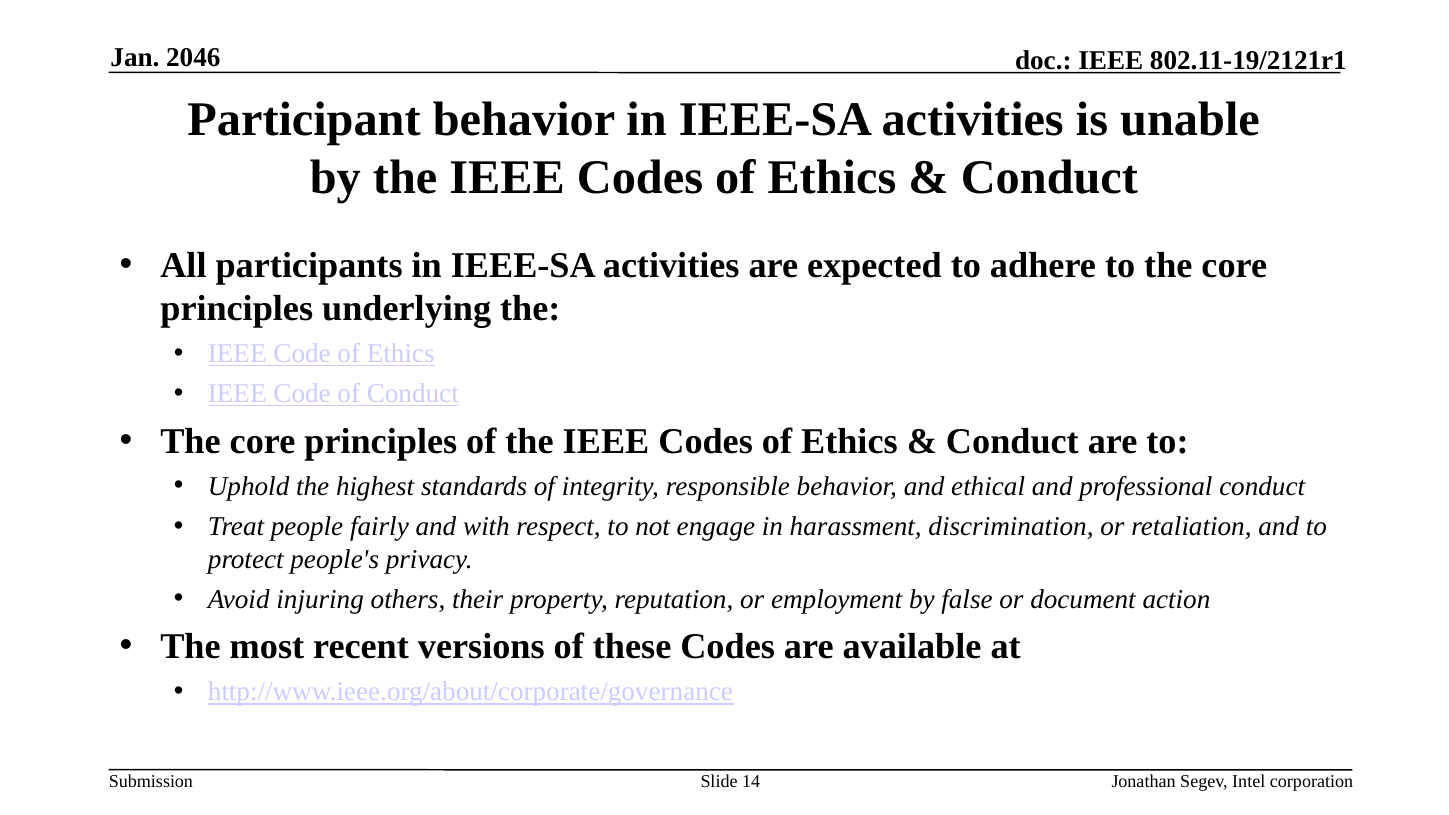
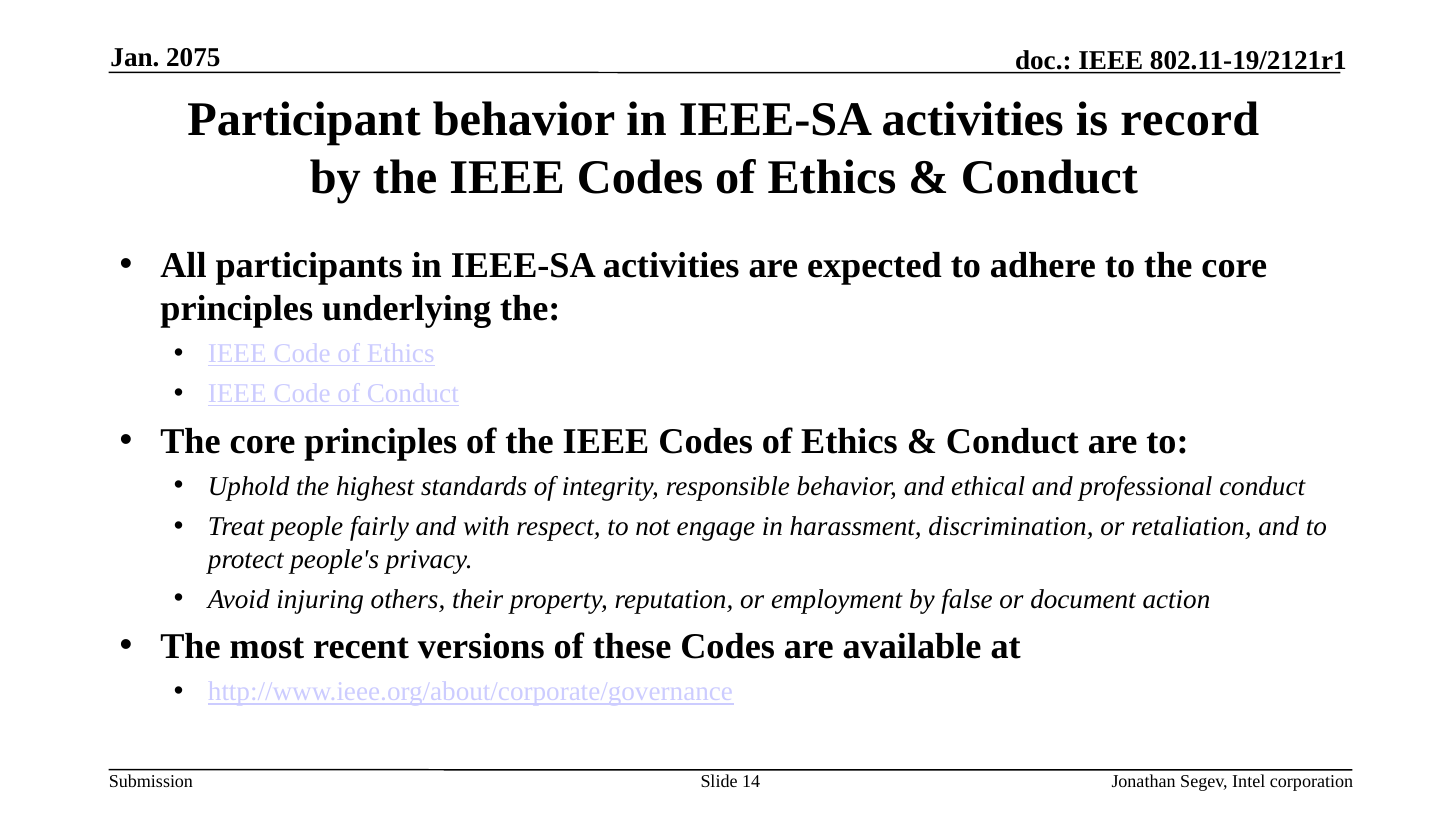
2046: 2046 -> 2075
unable: unable -> record
